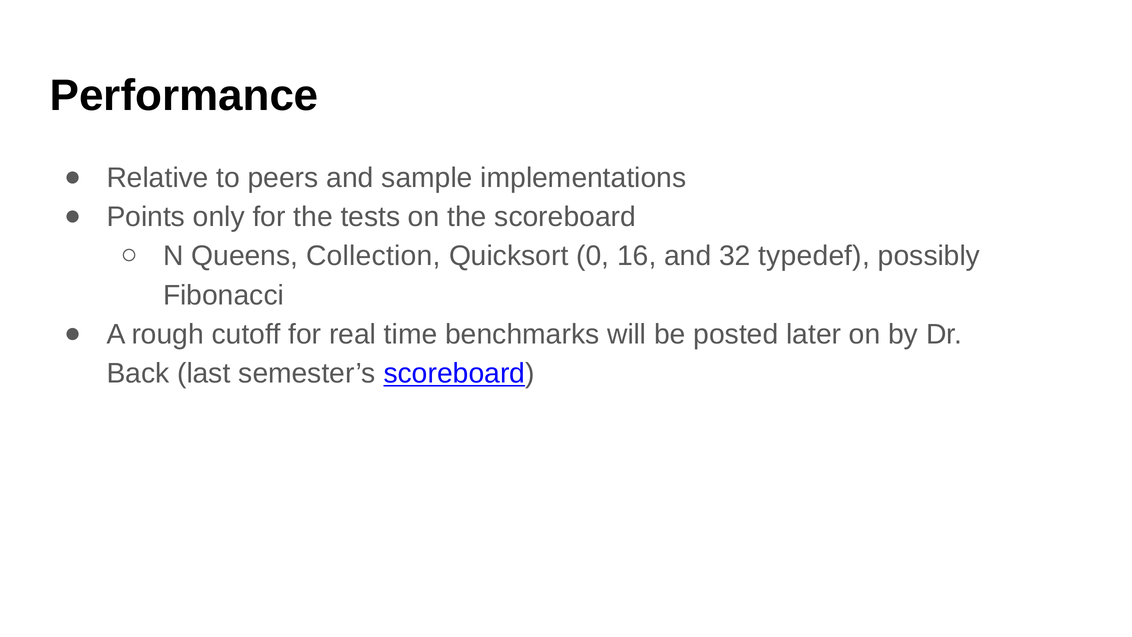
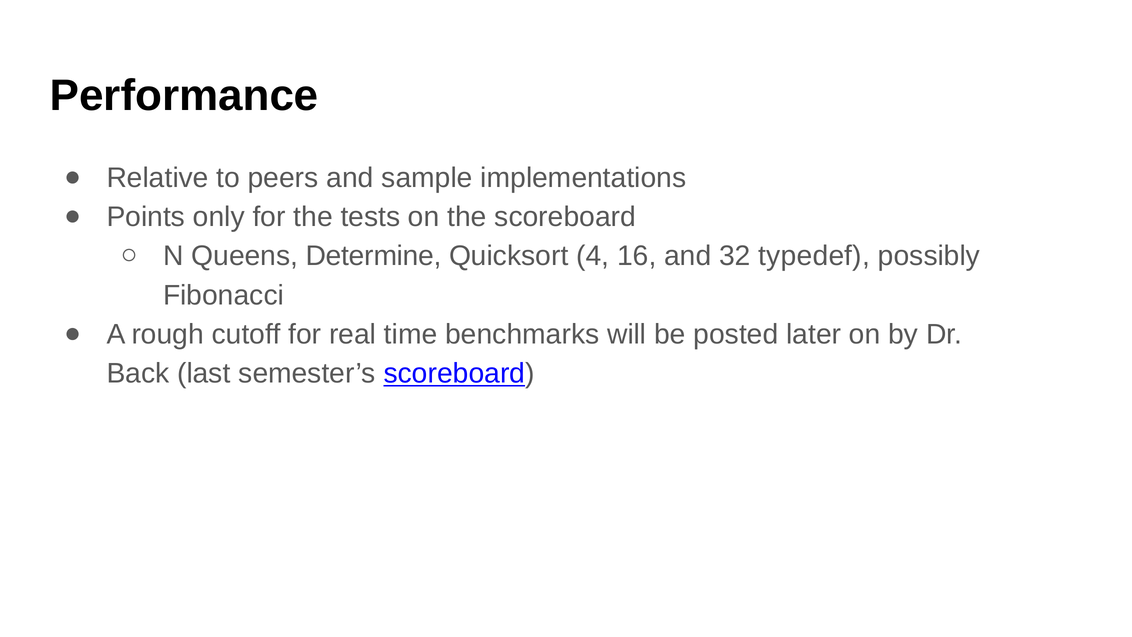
Collection: Collection -> Determine
0: 0 -> 4
